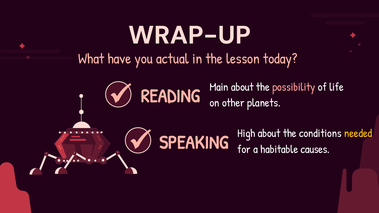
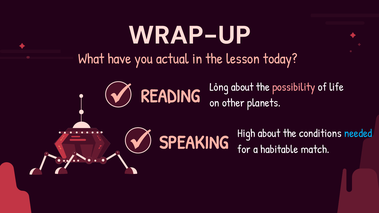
Main: Main -> Lỏng
needed colour: yellow -> light blue
causes: causes -> match
